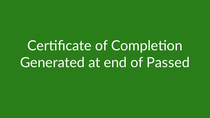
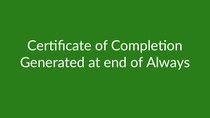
Passed: Passed -> Always
